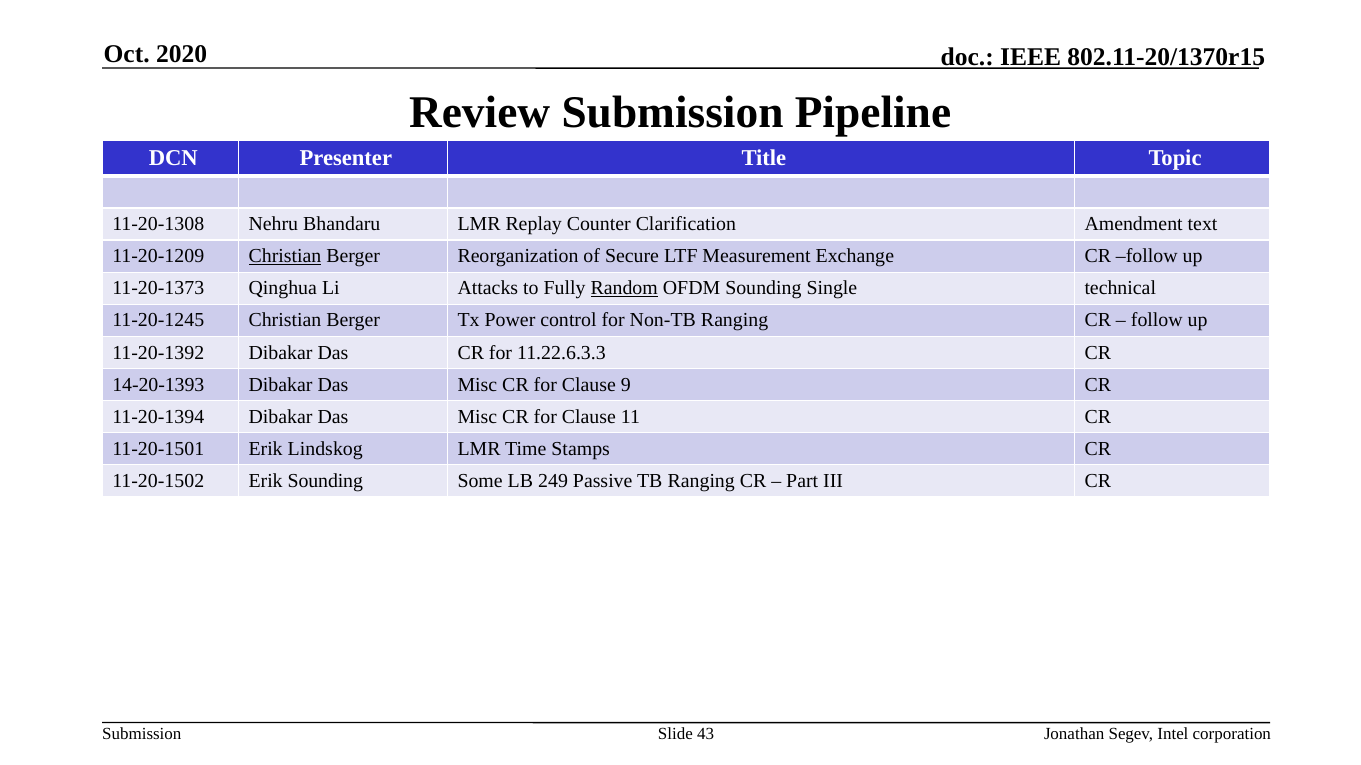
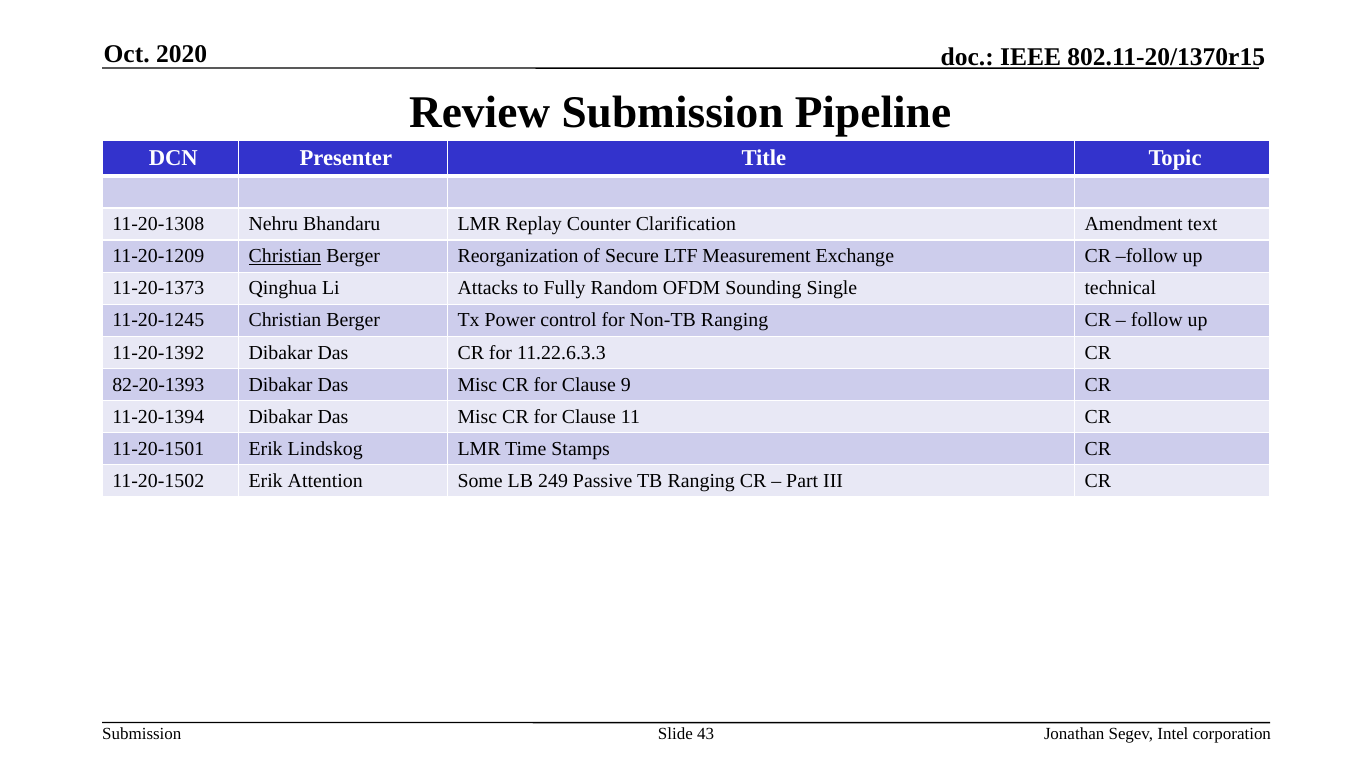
Random underline: present -> none
14-20-1393: 14-20-1393 -> 82-20-1393
Erik Sounding: Sounding -> Attention
